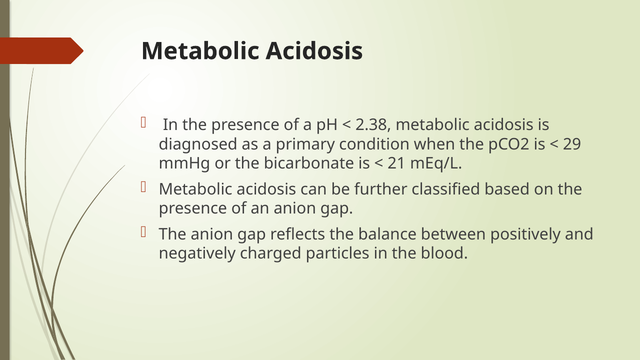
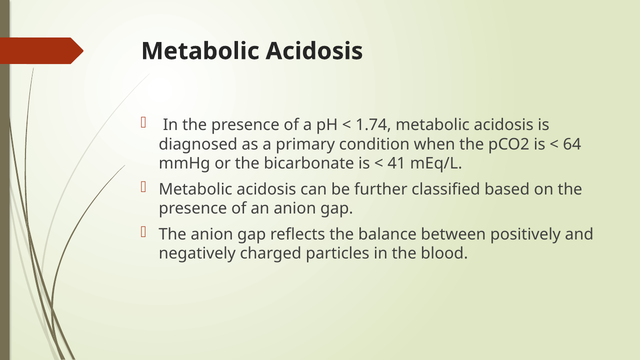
2.38: 2.38 -> 1.74
29: 29 -> 64
21: 21 -> 41
